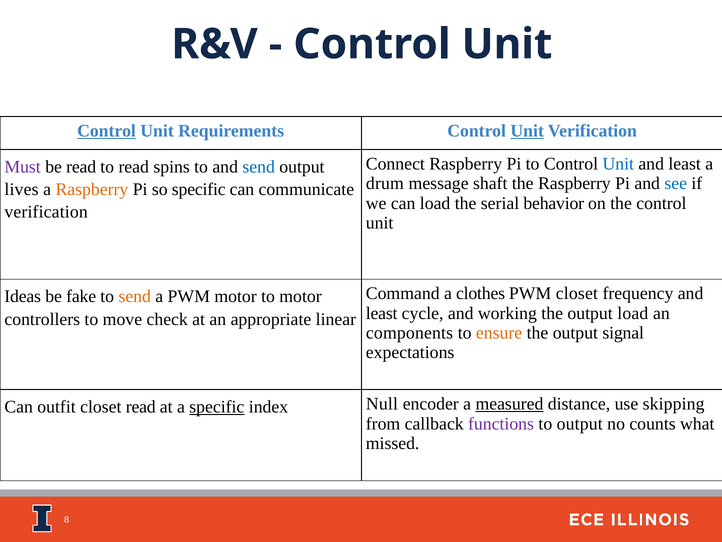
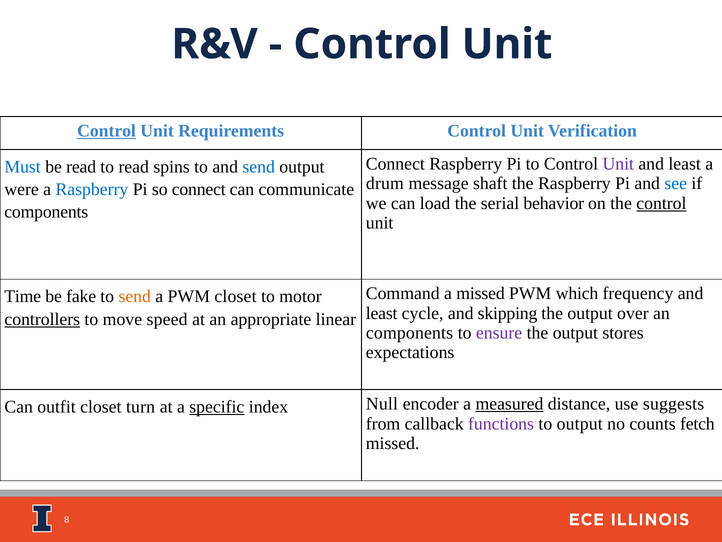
Unit at (527, 131) underline: present -> none
Unit at (618, 164) colour: blue -> purple
Must colour: purple -> blue
lives: lives -> were
Raspberry at (92, 189) colour: orange -> blue
so specific: specific -> connect
control at (661, 203) underline: none -> present
verification at (46, 212): verification -> components
a clothes: clothes -> missed
PWM closet: closet -> which
Ideas: Ideas -> Time
PWM motor: motor -> closet
working: working -> skipping
output load: load -> over
controllers underline: none -> present
check: check -> speed
ensure colour: orange -> purple
signal: signal -> stores
closet read: read -> turn
skipping: skipping -> suggests
what: what -> fetch
